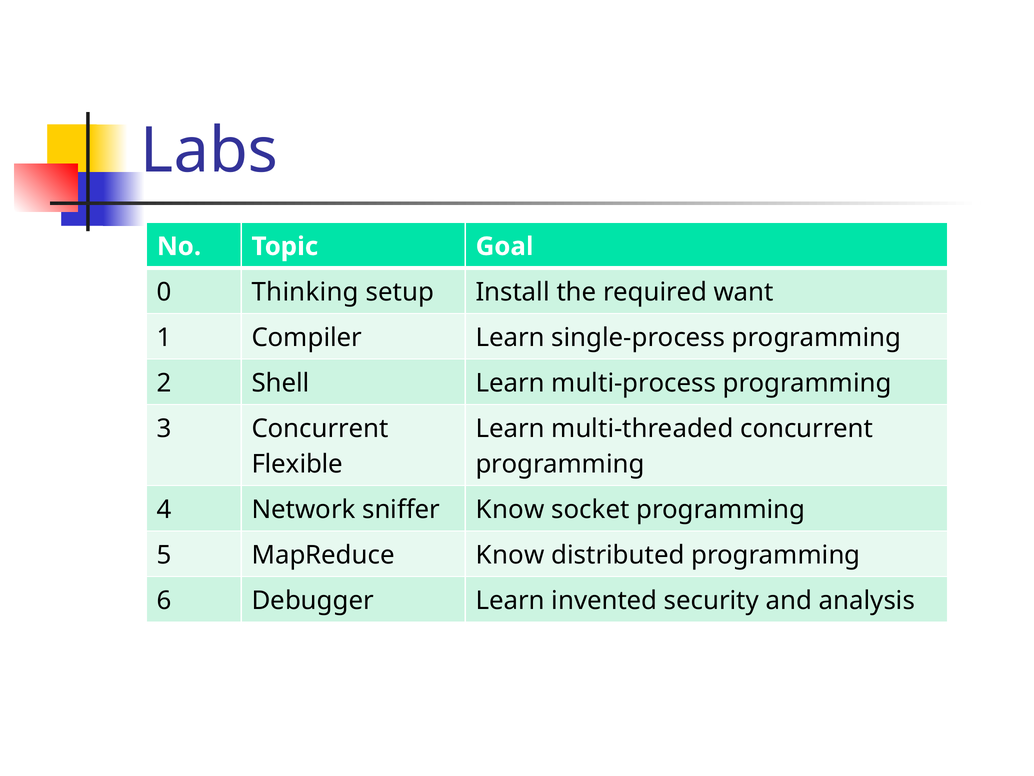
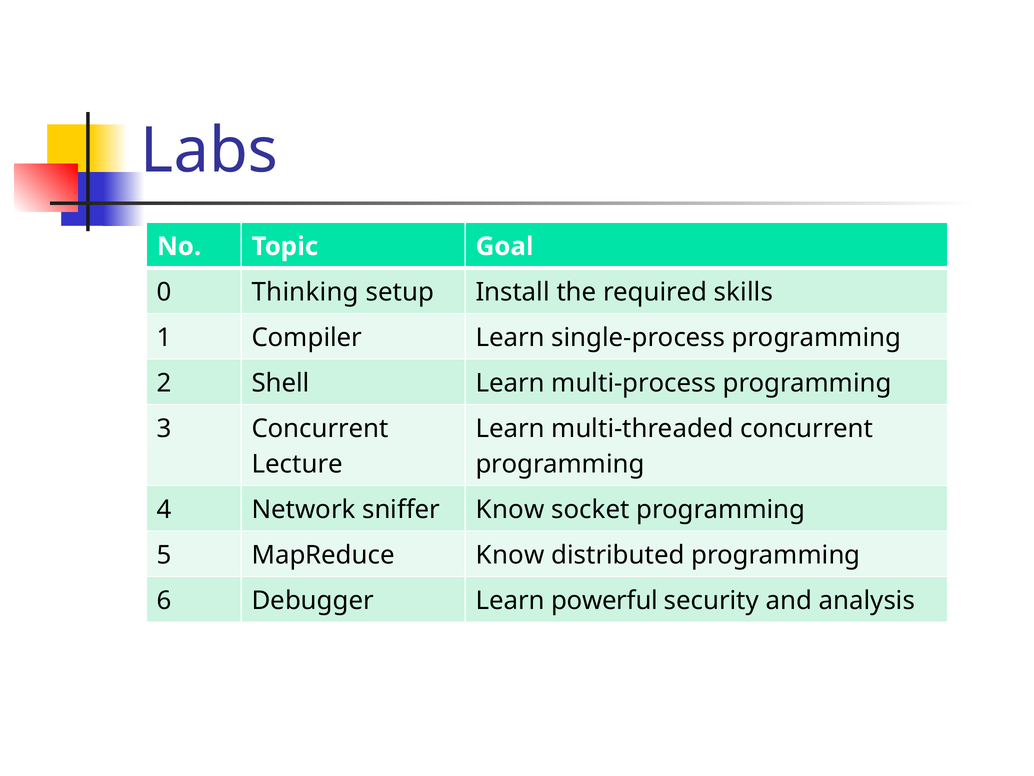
want: want -> skills
Flexible: Flexible -> Lecture
invented: invented -> powerful
